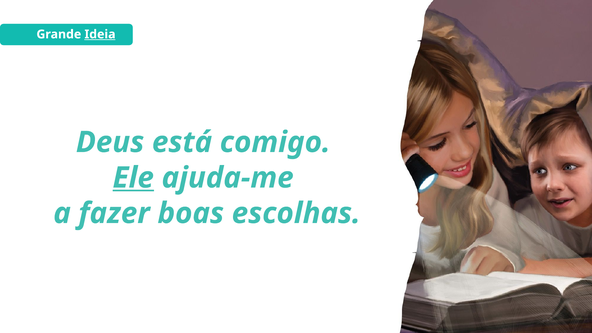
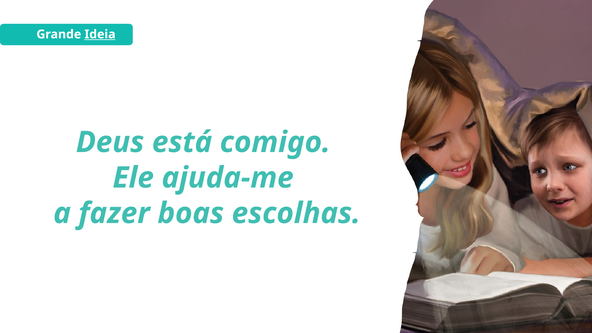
Ele underline: present -> none
